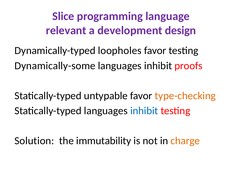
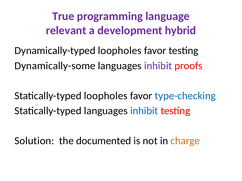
Slice: Slice -> True
design: design -> hybrid
inhibit at (158, 66) colour: black -> purple
Statically-typed untypable: untypable -> loopholes
type-checking colour: orange -> blue
immutability: immutability -> documented
